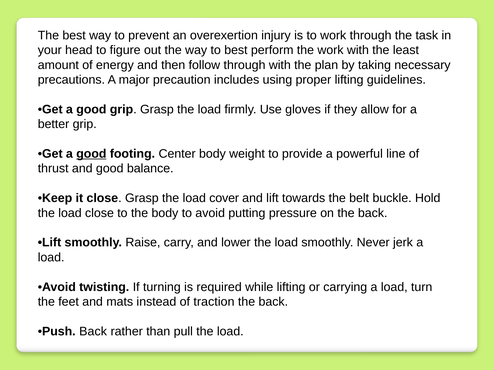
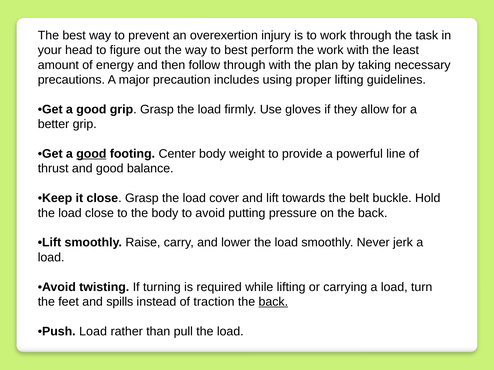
mats: mats -> spills
back at (273, 302) underline: none -> present
Push Back: Back -> Load
